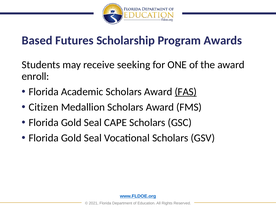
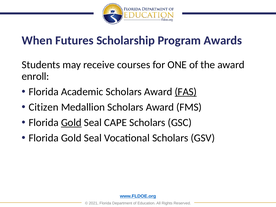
Based: Based -> When
seeking: seeking -> courses
Gold at (71, 123) underline: none -> present
